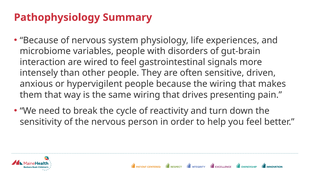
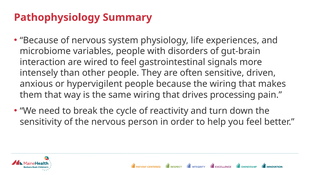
presenting: presenting -> processing
